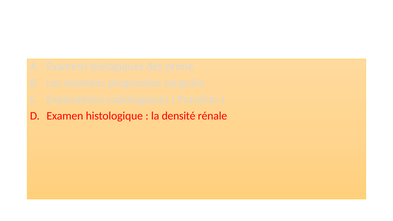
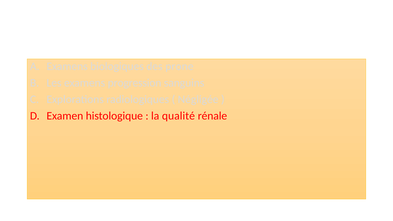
Ponction: Ponction -> Négligée
densité: densité -> qualité
